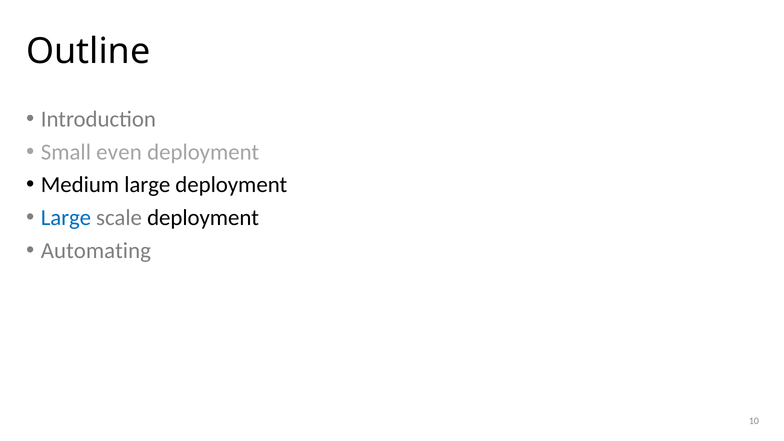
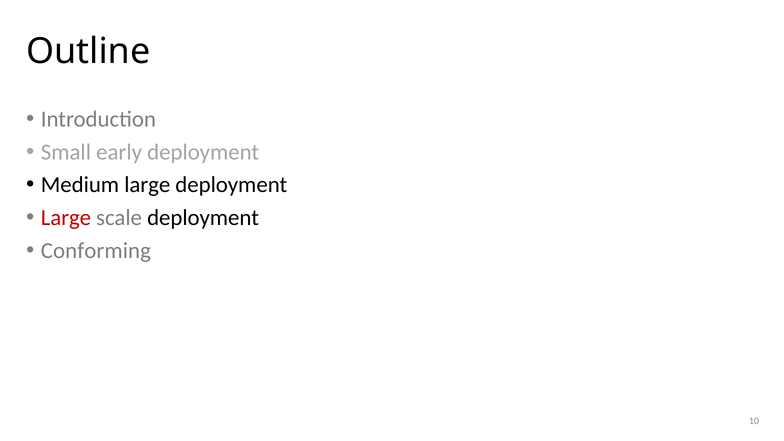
even: even -> early
Large at (66, 218) colour: blue -> red
Automating: Automating -> Conforming
